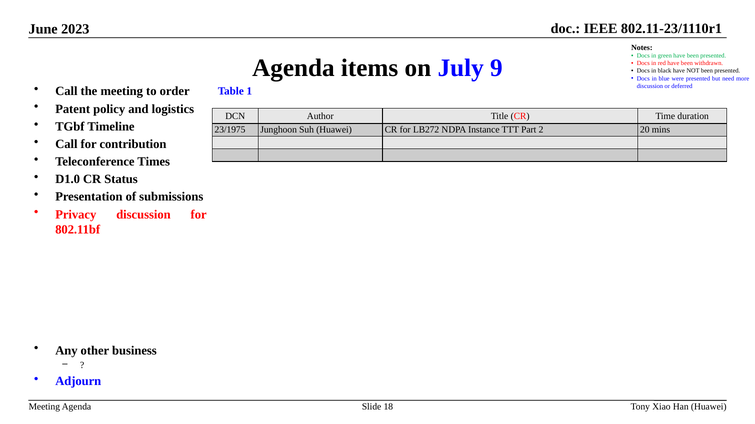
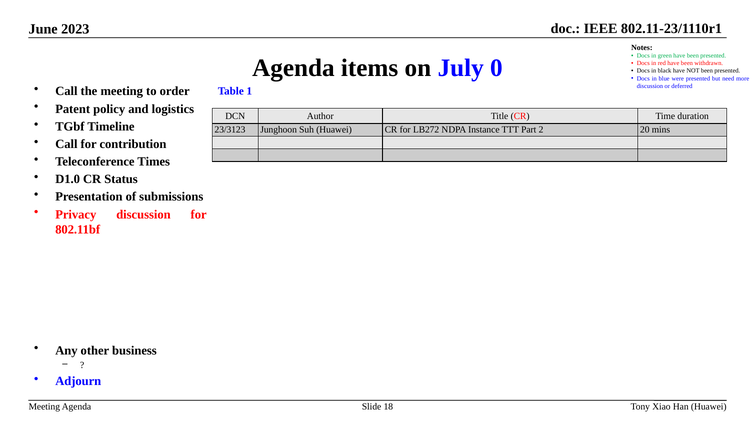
9: 9 -> 0
23/1975: 23/1975 -> 23/3123
